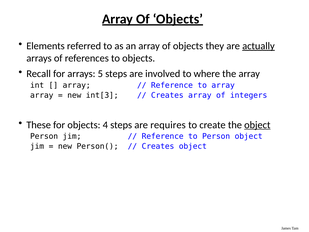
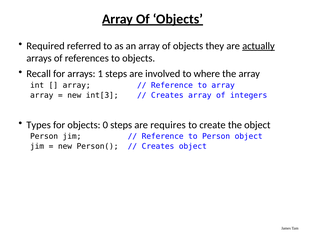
Elements: Elements -> Required
5: 5 -> 1
These: These -> Types
4: 4 -> 0
object at (257, 125) underline: present -> none
